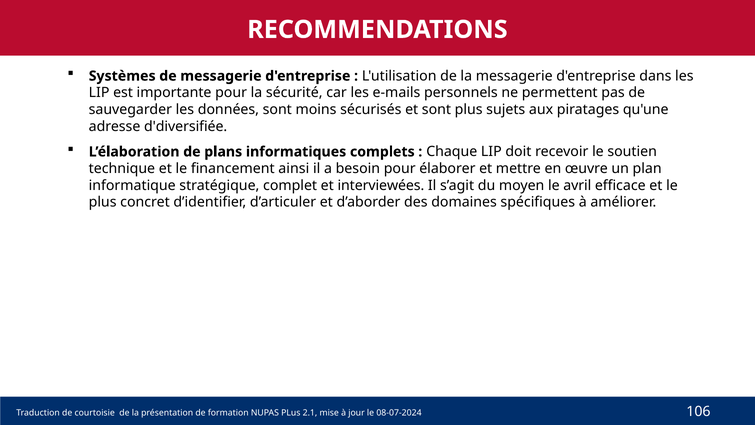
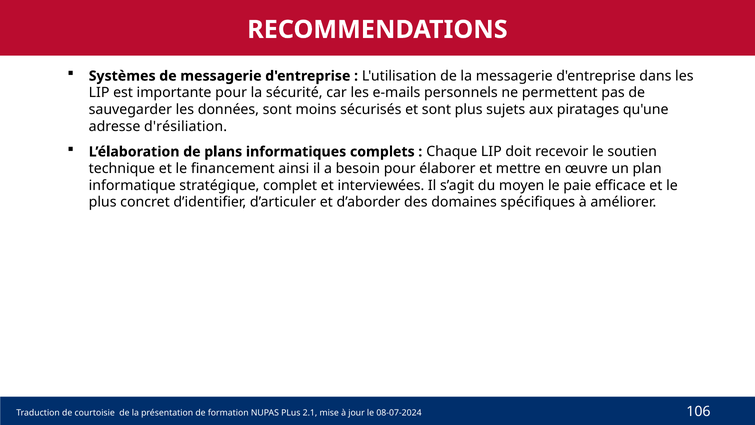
d'diversifiée: d'diversifiée -> d'résiliation
avril: avril -> paie
